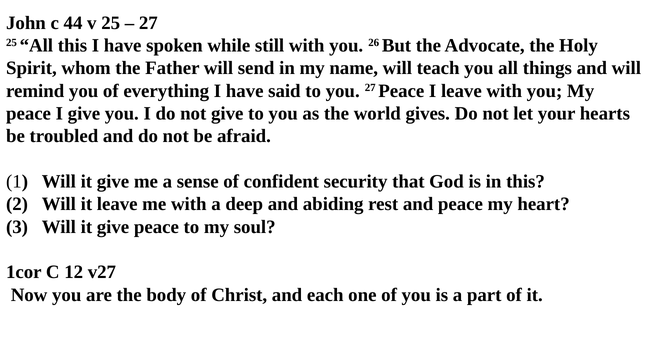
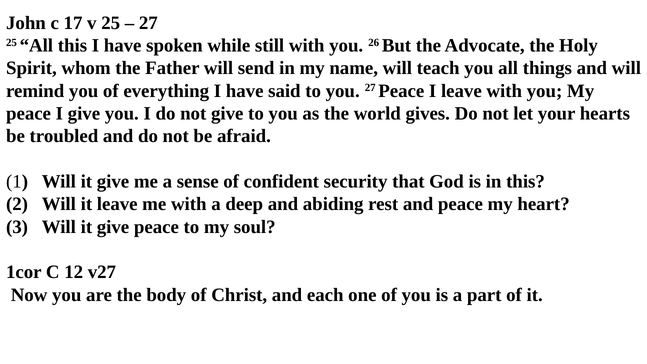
44: 44 -> 17
